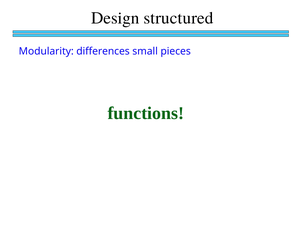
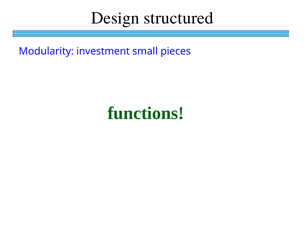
differences: differences -> investment
